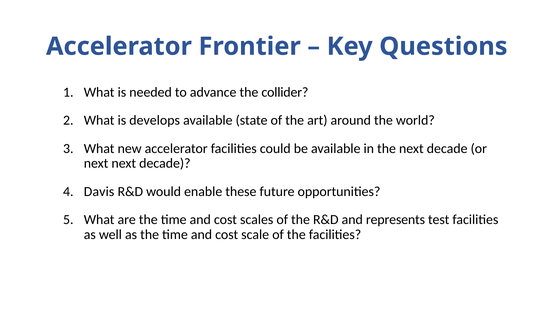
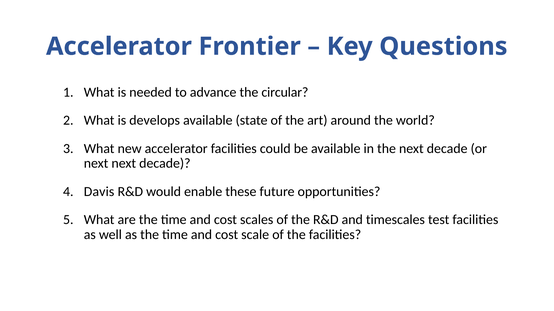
collider: collider -> circular
represents: represents -> timescales
